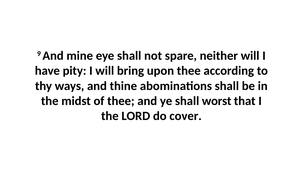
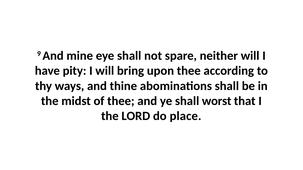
cover: cover -> place
